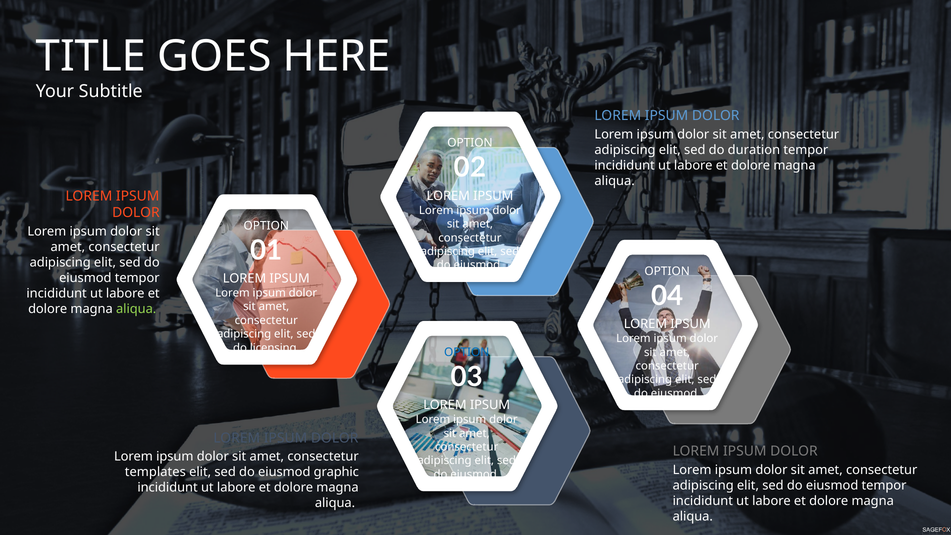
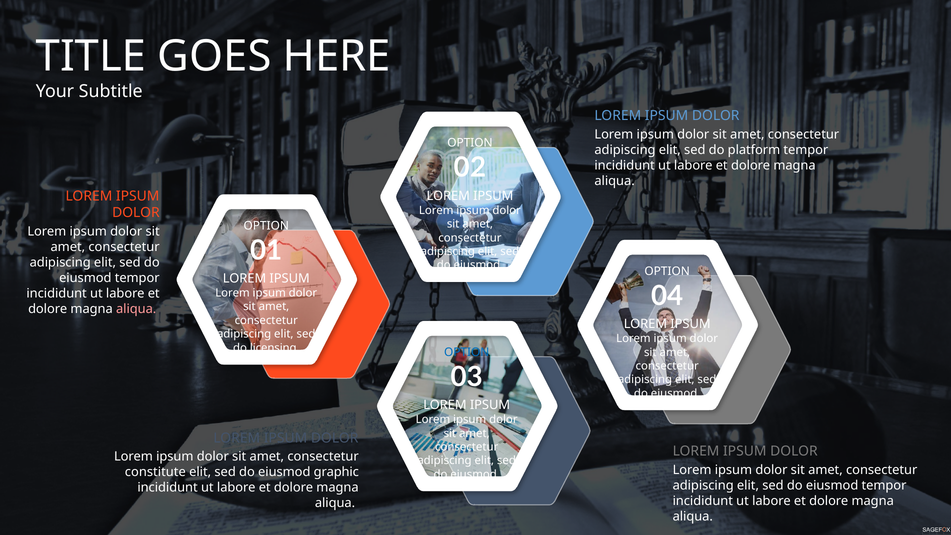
duration: duration -> platform
aliqua at (136, 309) colour: light green -> pink
templates: templates -> constitute
